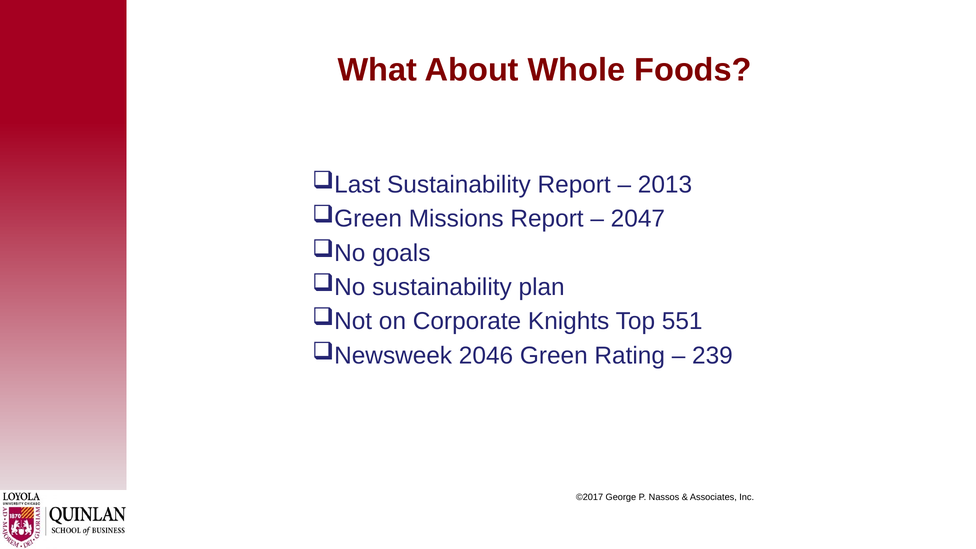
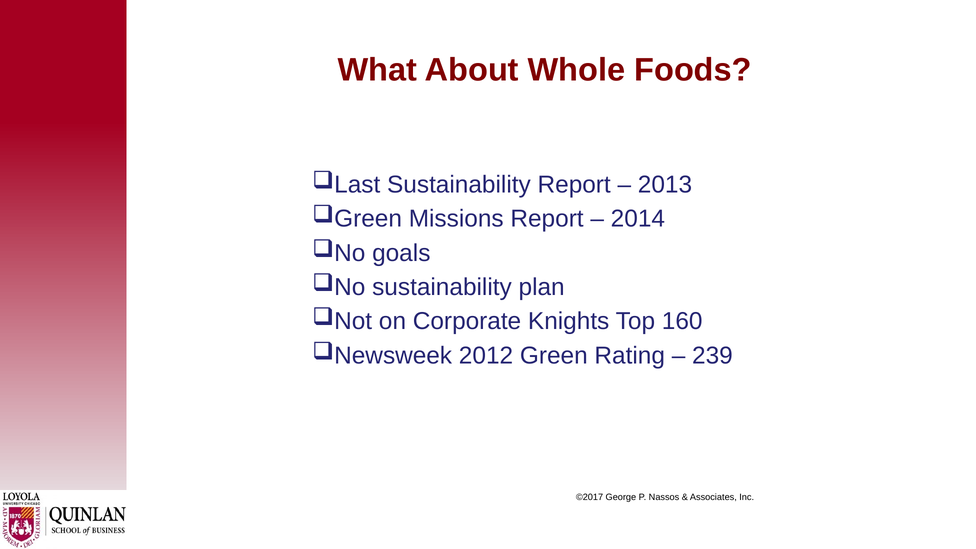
2047: 2047 -> 2014
551: 551 -> 160
2046: 2046 -> 2012
